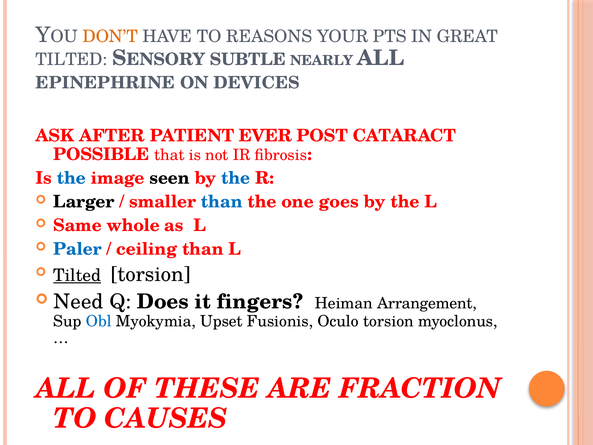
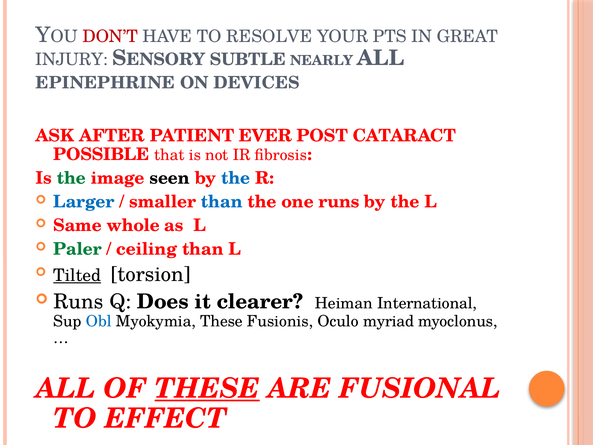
DON’T colour: orange -> red
REASONS: REASONS -> RESOLVE
TILTED at (71, 60): TILTED -> INJURY
the at (71, 178) colour: blue -> green
Larger colour: black -> blue
one goes: goes -> runs
Paler colour: blue -> green
Need at (78, 301): Need -> Runs
fingers: fingers -> clearer
Arrangement: Arrangement -> International
Myokymia Upset: Upset -> These
Oculo torsion: torsion -> myriad
THESE at (207, 388) underline: none -> present
FRACTION: FRACTION -> FUSIONAL
CAUSES: CAUSES -> EFFECT
